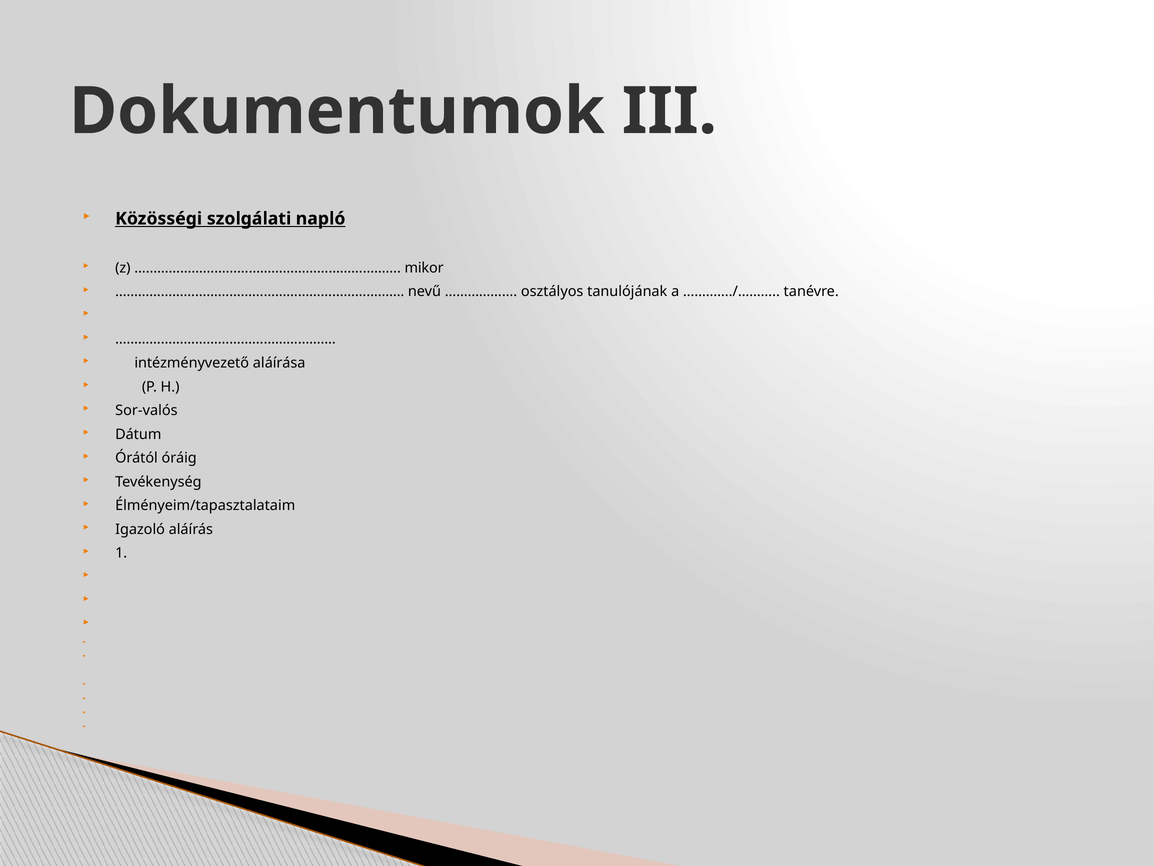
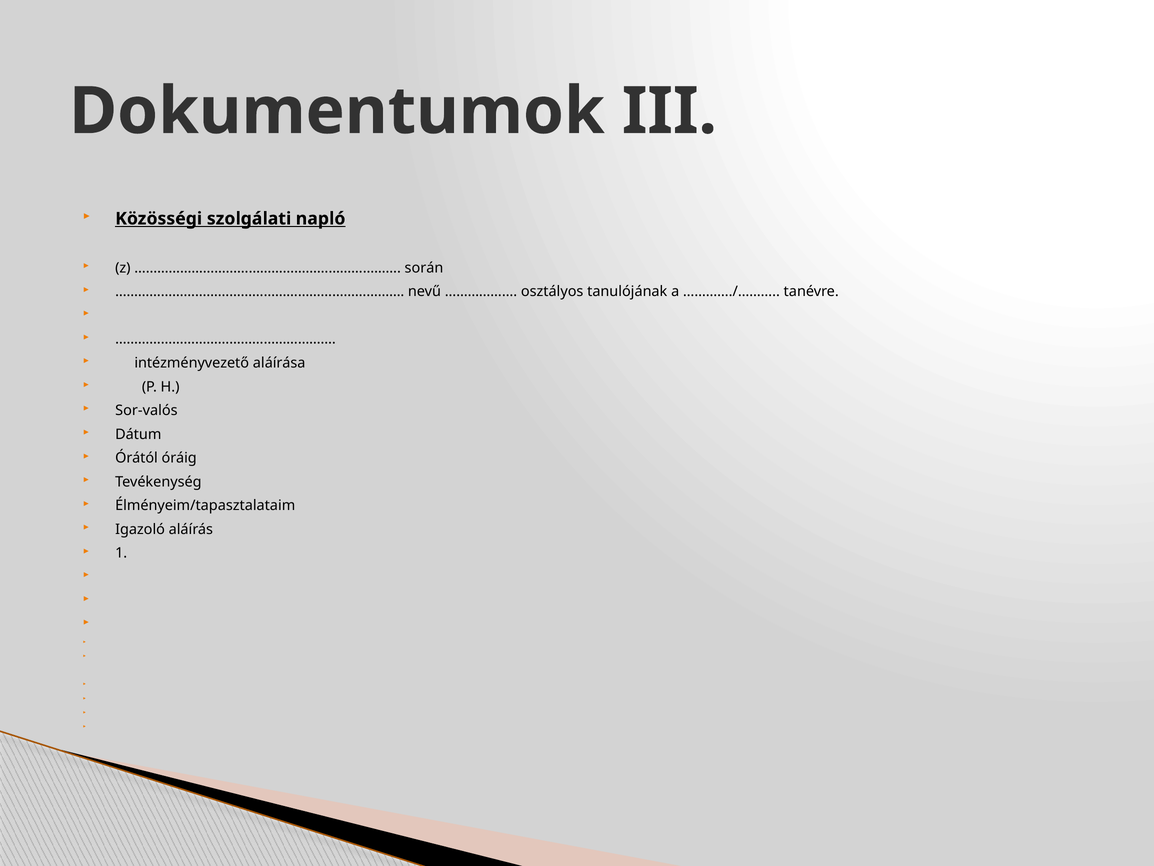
mikor: mikor -> során
